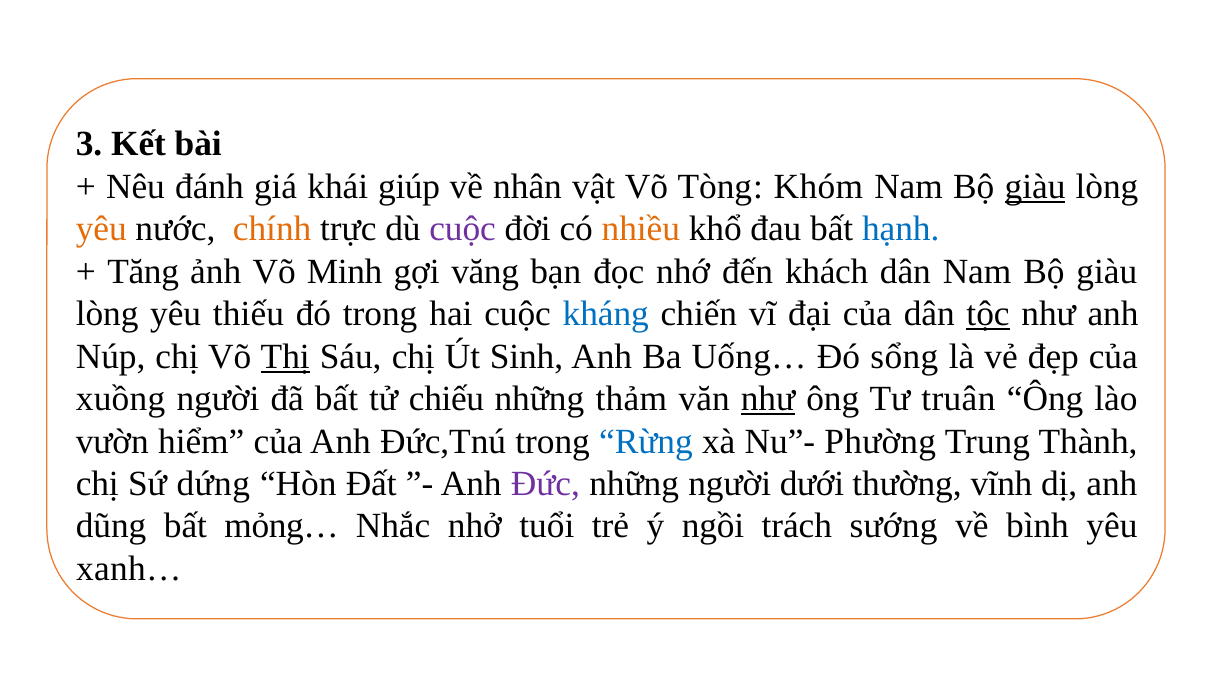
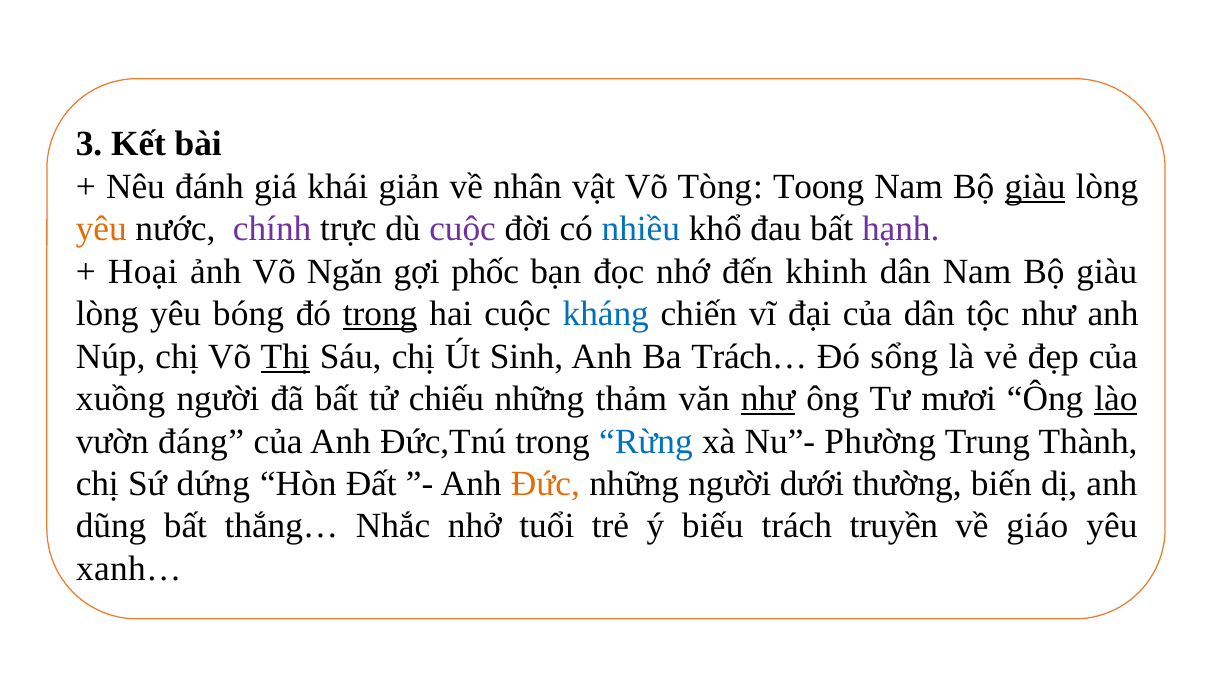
giúp: giúp -> giản
Khóm: Khóm -> Toong
chính colour: orange -> purple
nhiều colour: orange -> blue
hạnh colour: blue -> purple
Tăng: Tăng -> Hoại
Minh: Minh -> Ngăn
văng: văng -> phốc
khách: khách -> khinh
thiếu: thiếu -> bóng
trong at (380, 314) underline: none -> present
tộc underline: present -> none
Uống…: Uống… -> Trách…
truân: truân -> mươi
lào underline: none -> present
hiểm: hiểm -> đáng
Đức colour: purple -> orange
vĩnh: vĩnh -> biến
mỏng…: mỏng… -> thắng…
ngồi: ngồi -> biếu
sướng: sướng -> truyền
bình: bình -> giáo
